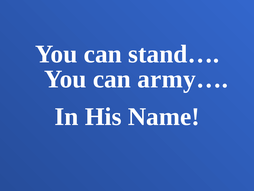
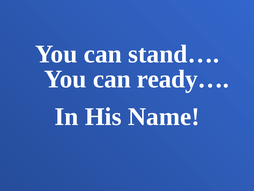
army…: army… -> ready…
